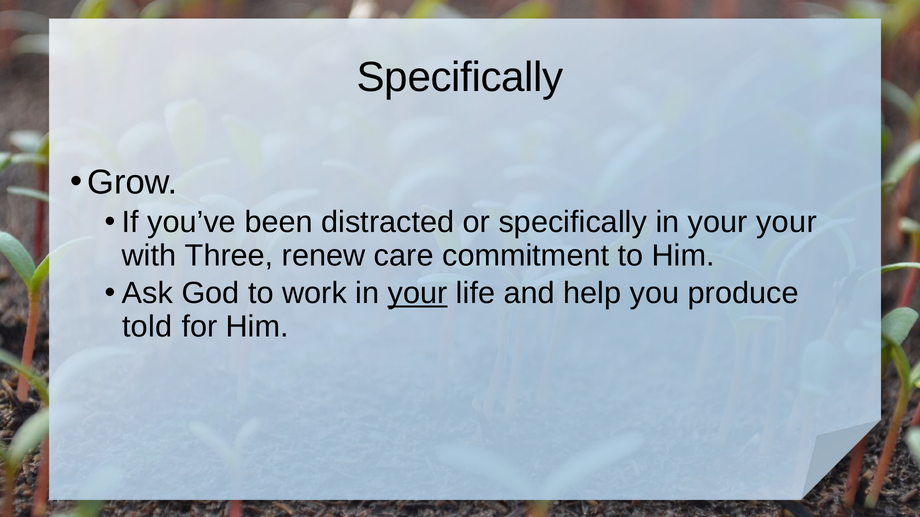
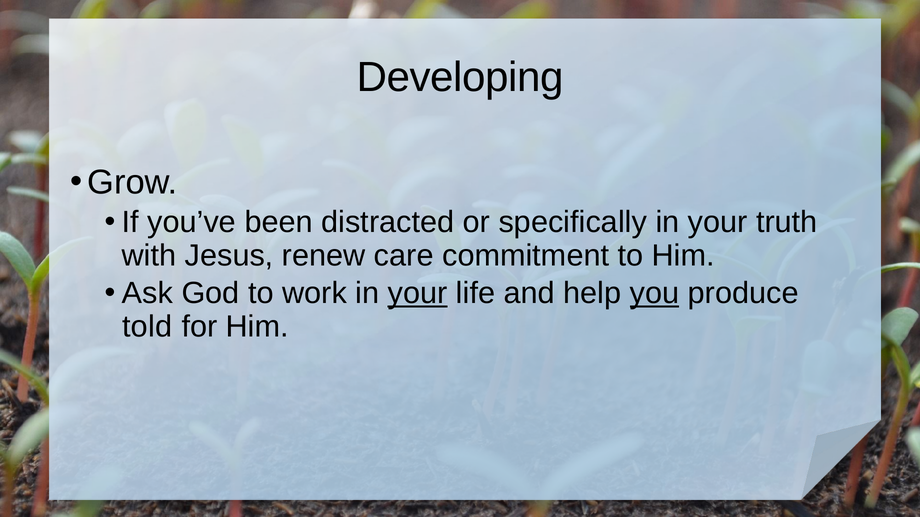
Specifically at (460, 77): Specifically -> Developing
your your: your -> truth
Three: Three -> Jesus
you underline: none -> present
